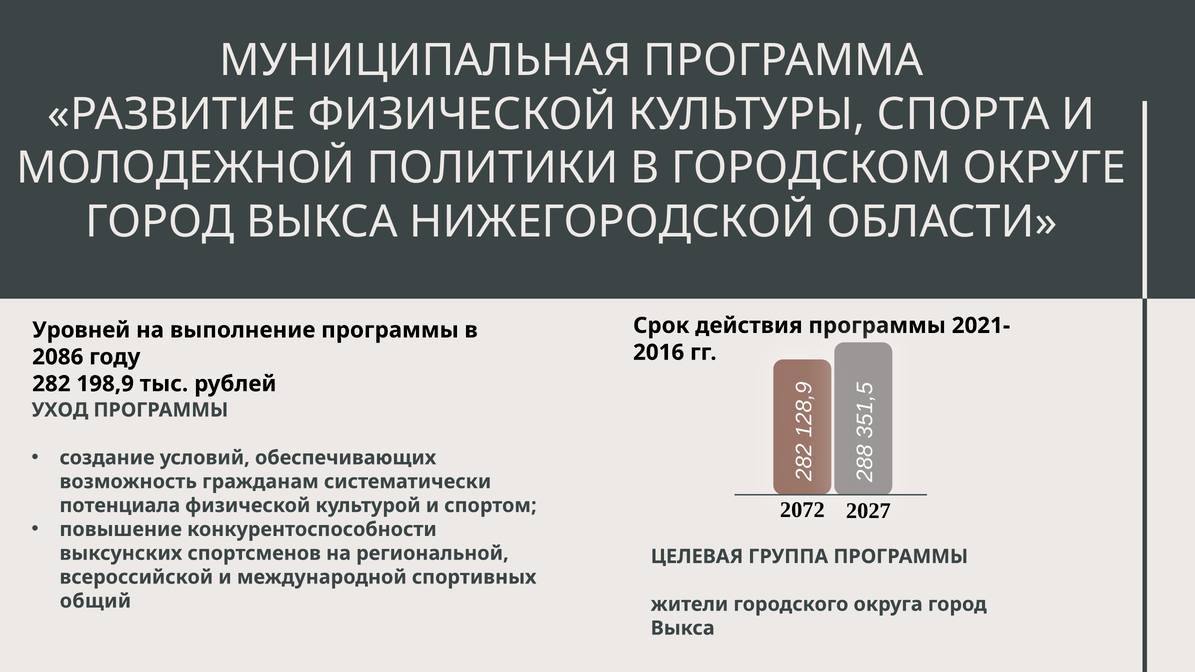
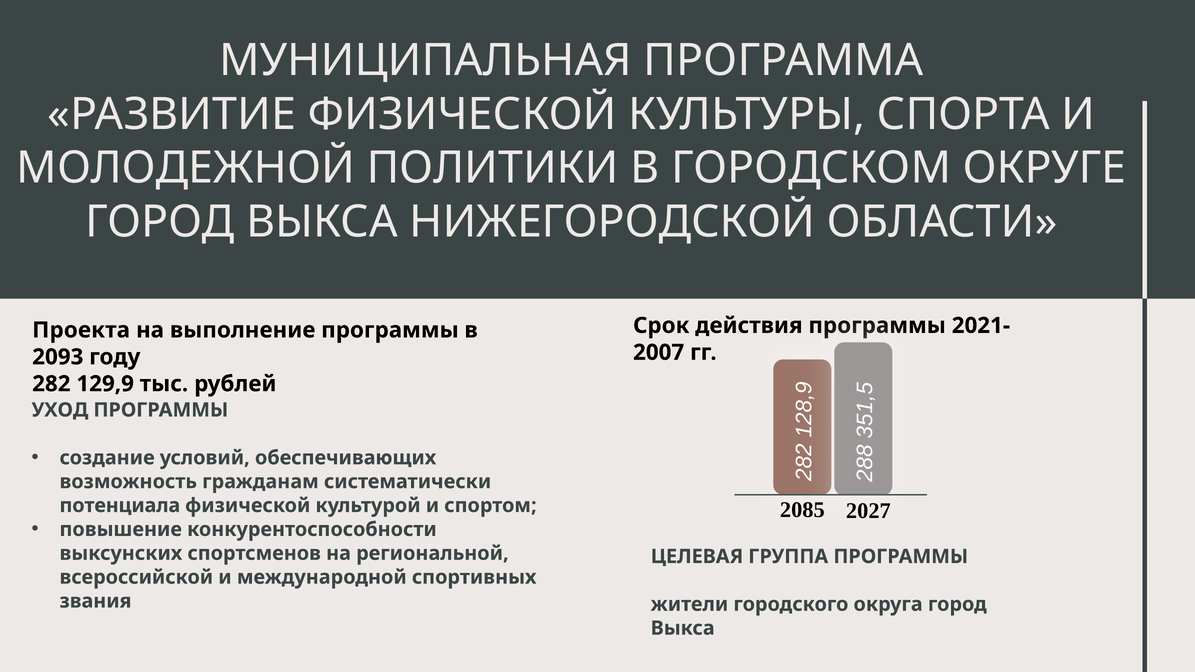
Уровней: Уровней -> Проекта
2016: 2016 -> 2007
2086: 2086 -> 2093
198,9: 198,9 -> 129,9
2072: 2072 -> 2085
общий: общий -> звания
